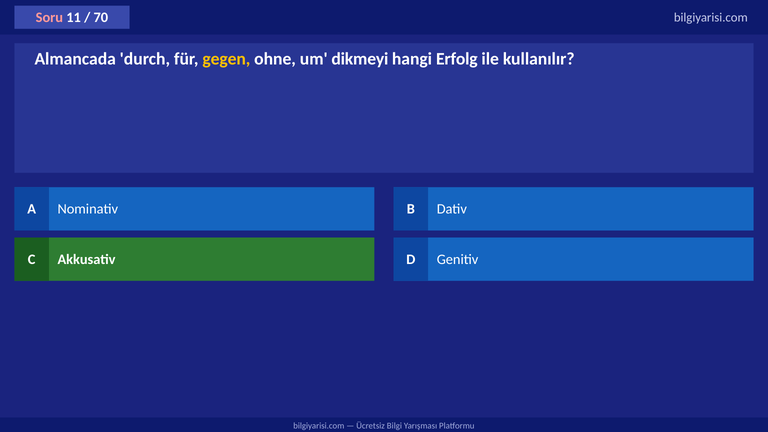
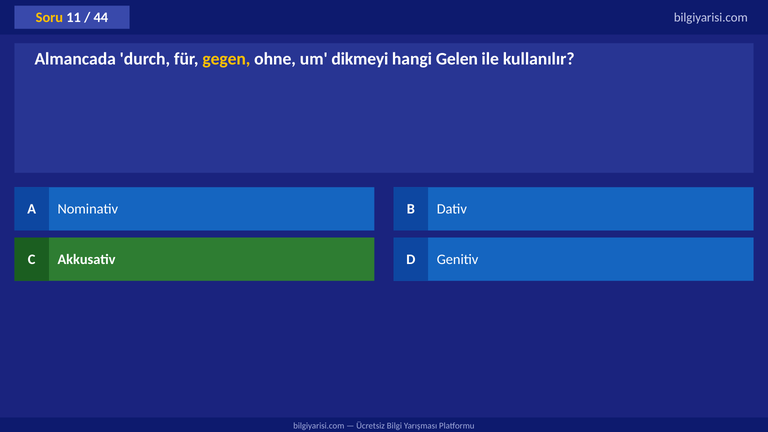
Soru colour: pink -> yellow
70: 70 -> 44
Erfolg: Erfolg -> Gelen
